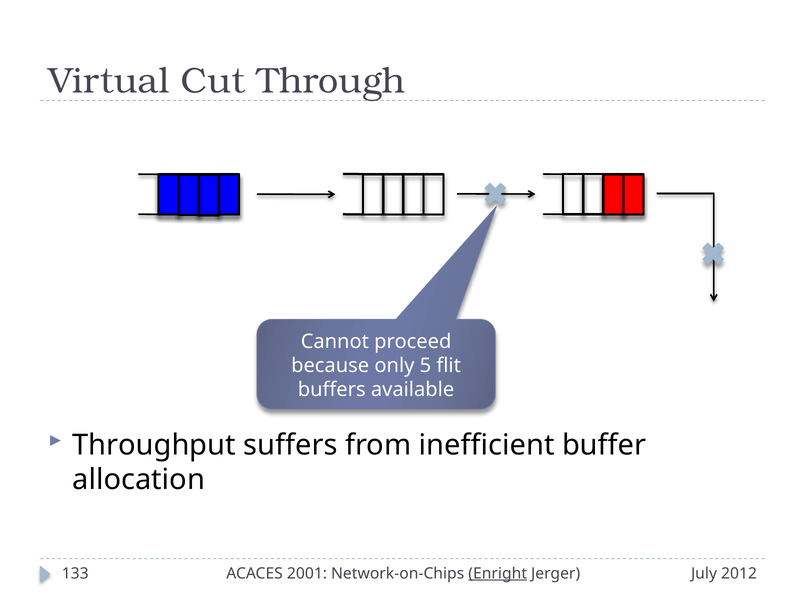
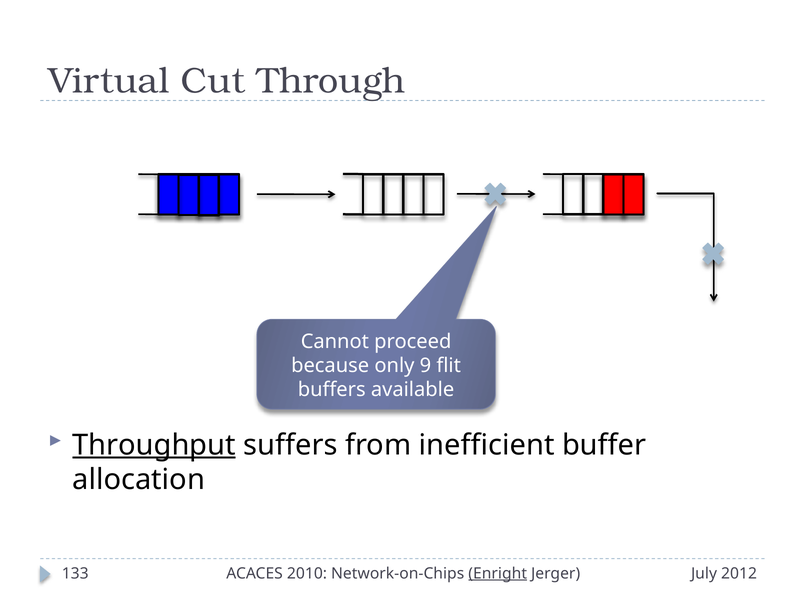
5: 5 -> 9
Throughput underline: none -> present
2001: 2001 -> 2010
